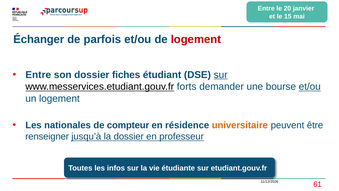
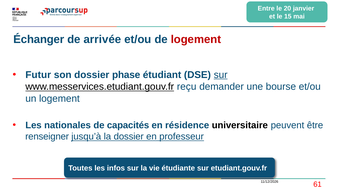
parfois: parfois -> arrivée
Entre at (38, 75): Entre -> Futur
fiches: fiches -> phase
forts: forts -> reçu
et/ou at (310, 87) underline: present -> none
compteur: compteur -> capacités
universitaire colour: orange -> black
